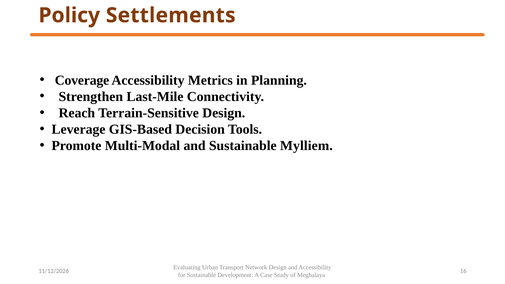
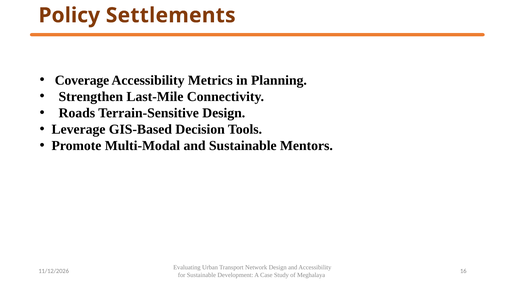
Reach: Reach -> Roads
Mylliem: Mylliem -> Mentors
